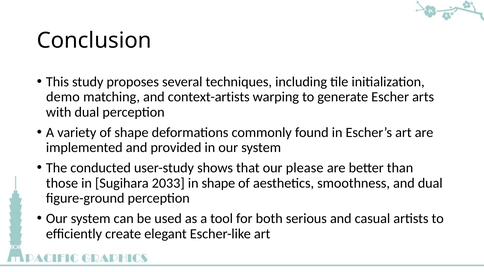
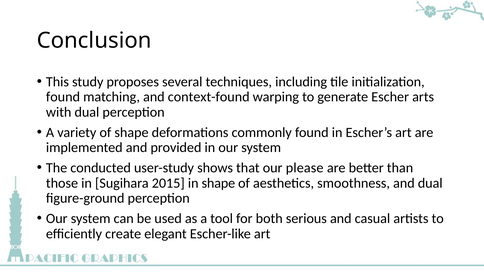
demo at (63, 97): demo -> found
context-artists: context-artists -> context-found
2033: 2033 -> 2015
